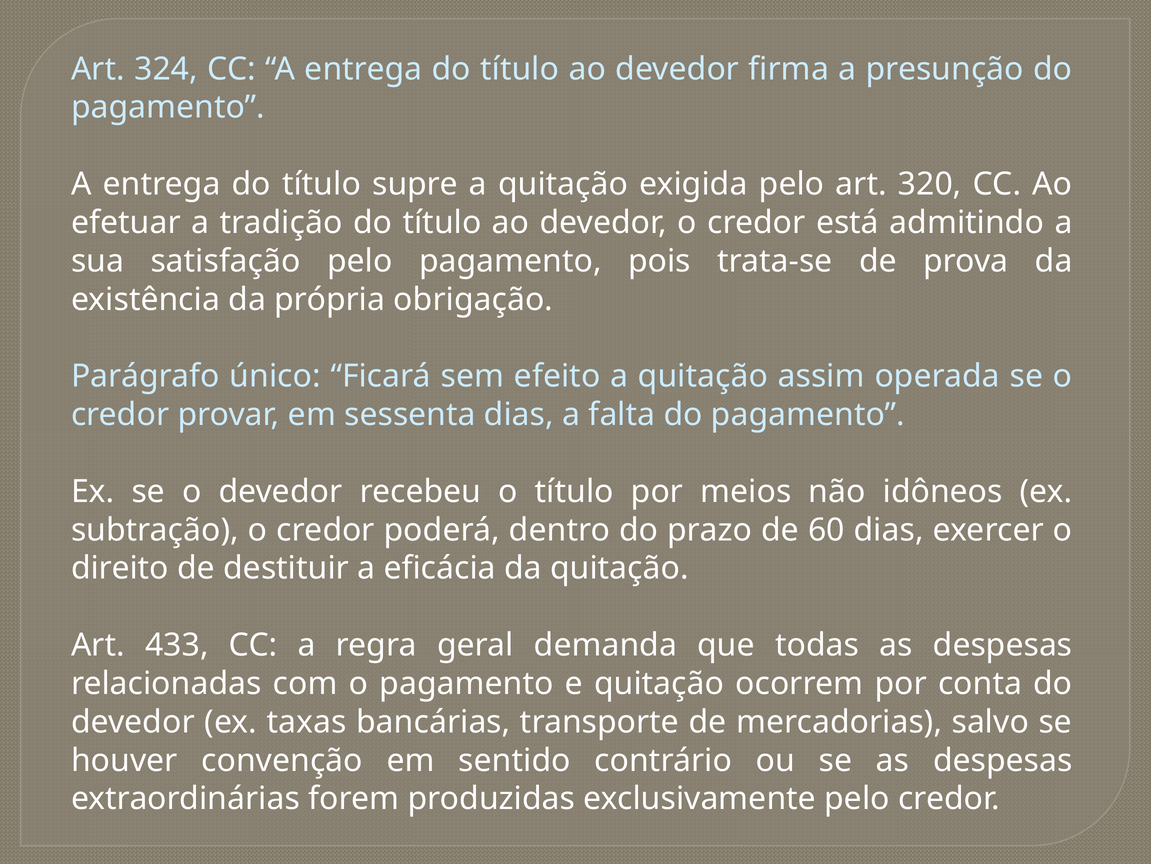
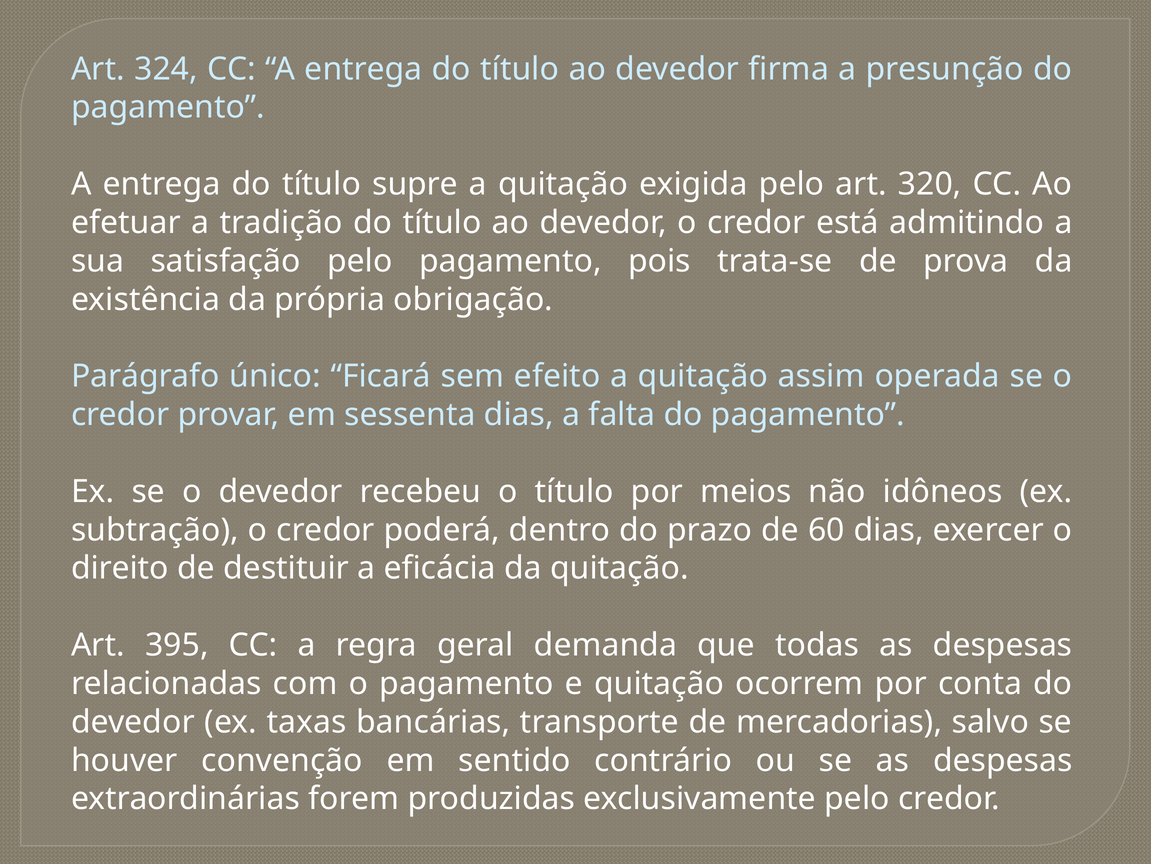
433: 433 -> 395
